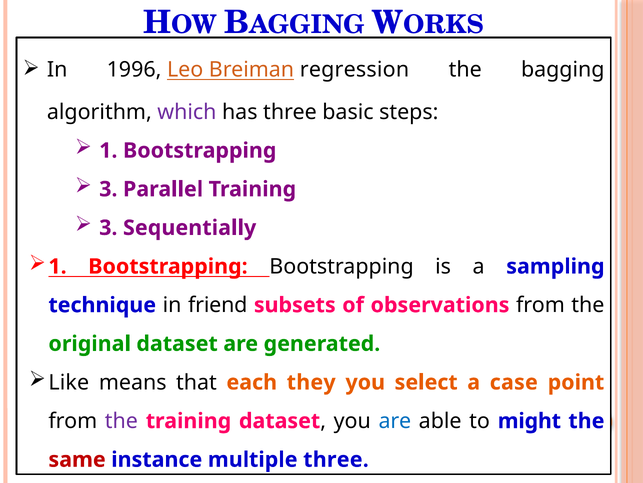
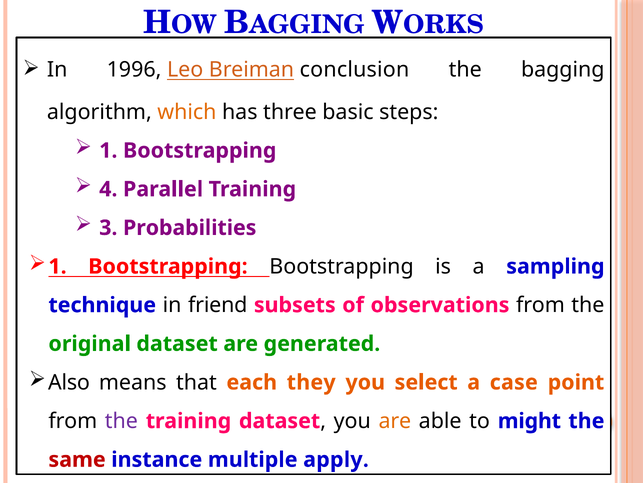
regression: regression -> conclusion
which colour: purple -> orange
3 at (108, 189): 3 -> 4
Sequentially: Sequentially -> Probabilities
Like: Like -> Also
are at (395, 420) colour: blue -> orange
multiple three: three -> apply
